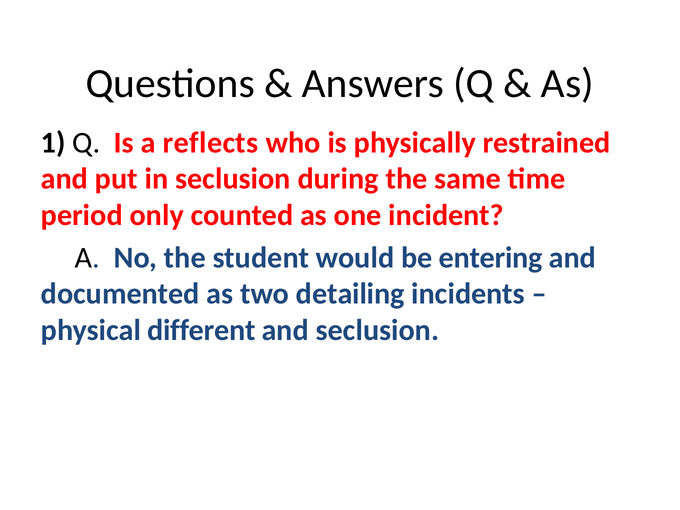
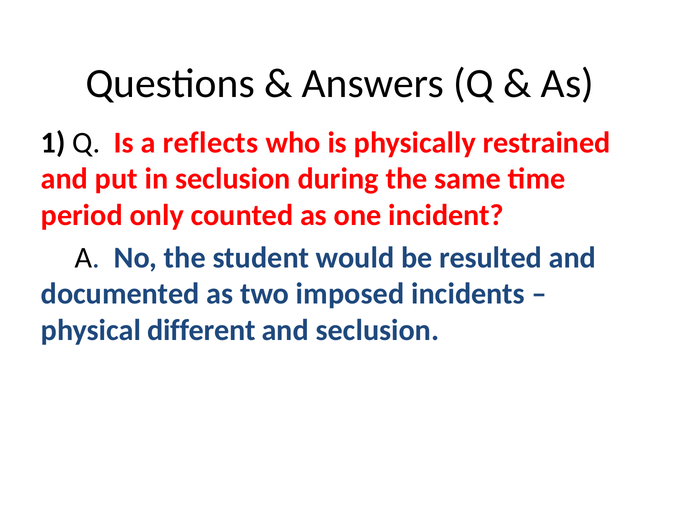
entering: entering -> resulted
detailing: detailing -> imposed
